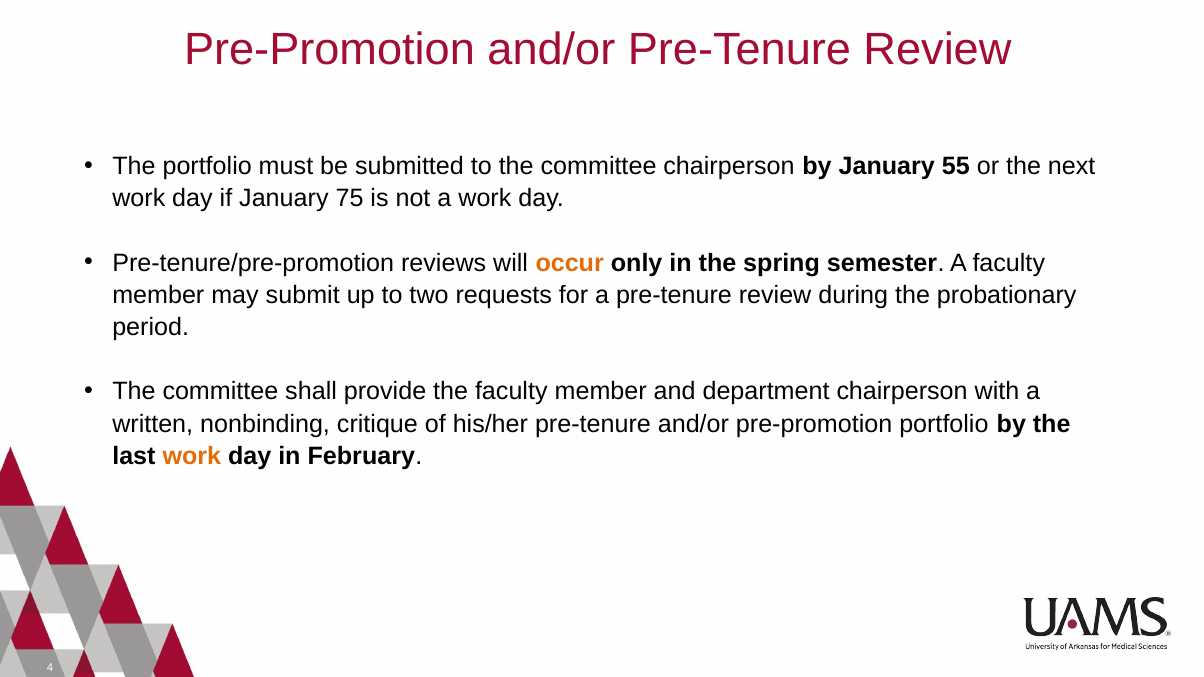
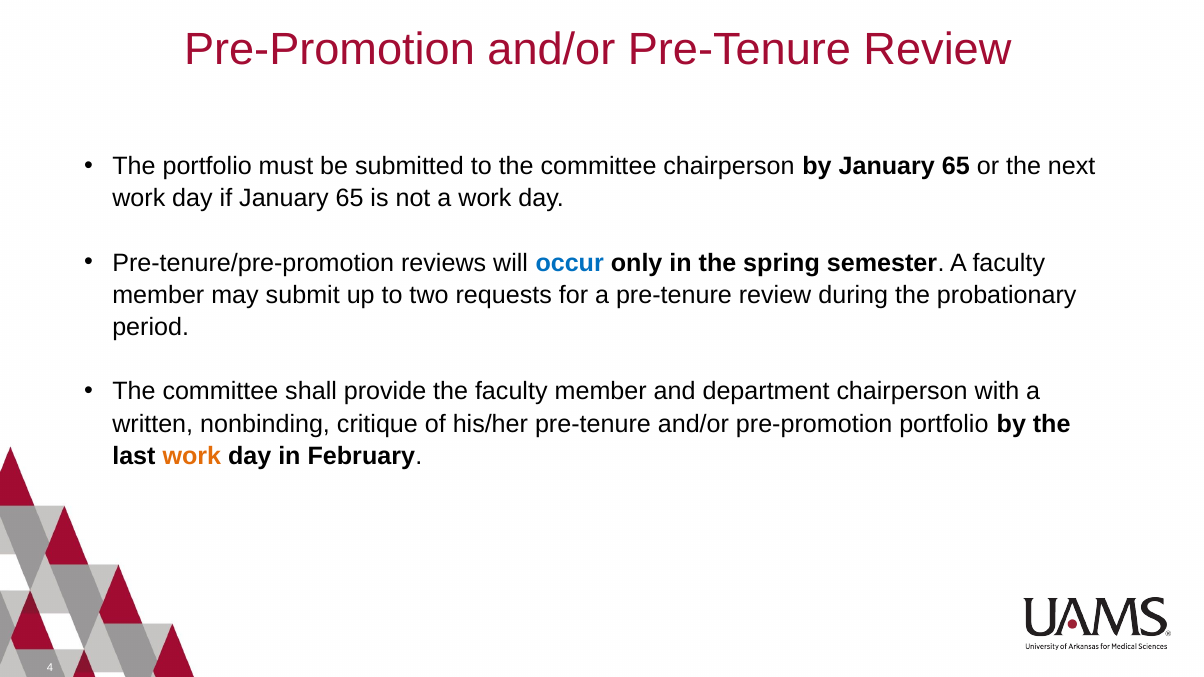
by January 55: 55 -> 65
if January 75: 75 -> 65
occur colour: orange -> blue
